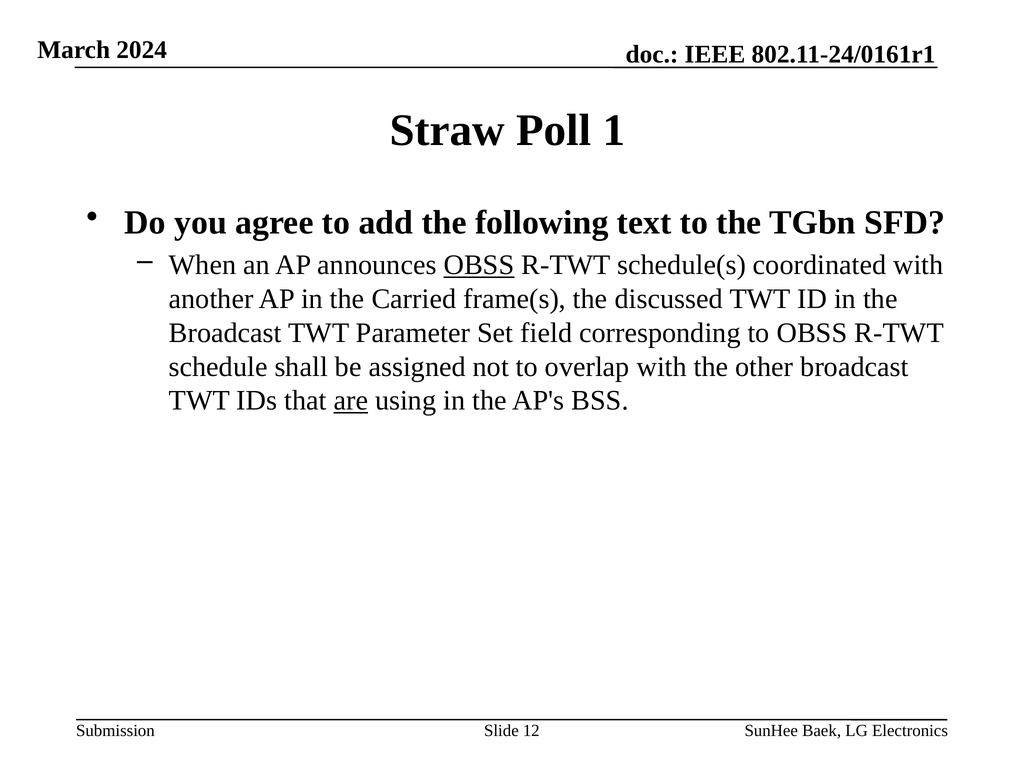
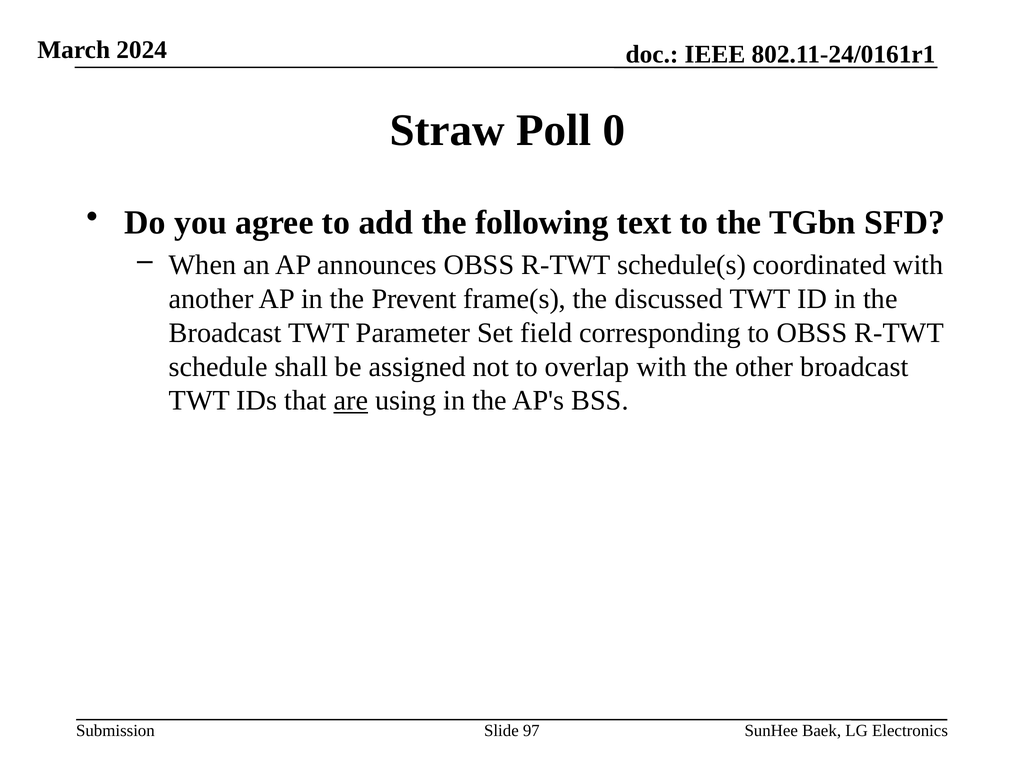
1: 1 -> 0
OBSS at (479, 265) underline: present -> none
Carried: Carried -> Prevent
12: 12 -> 97
